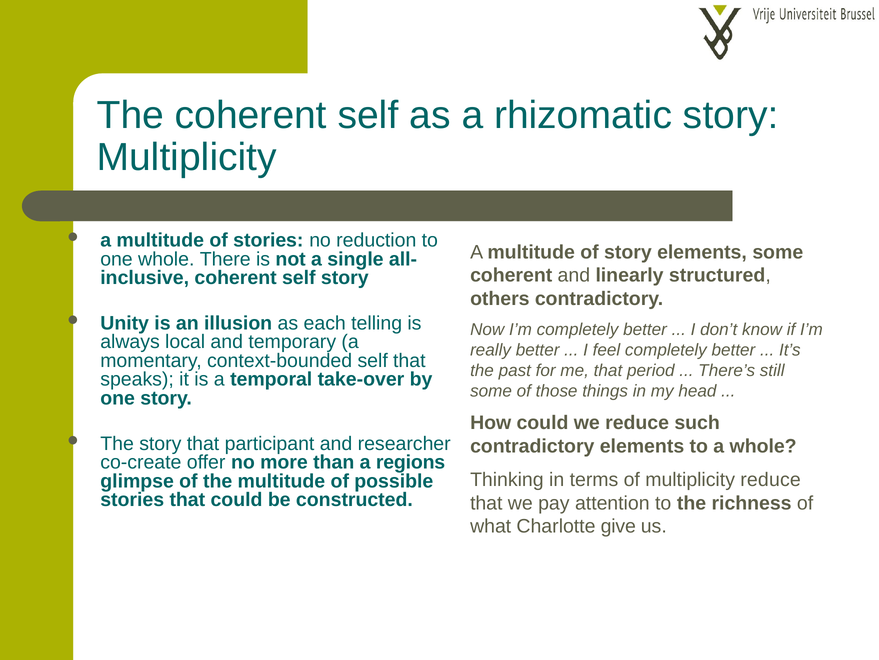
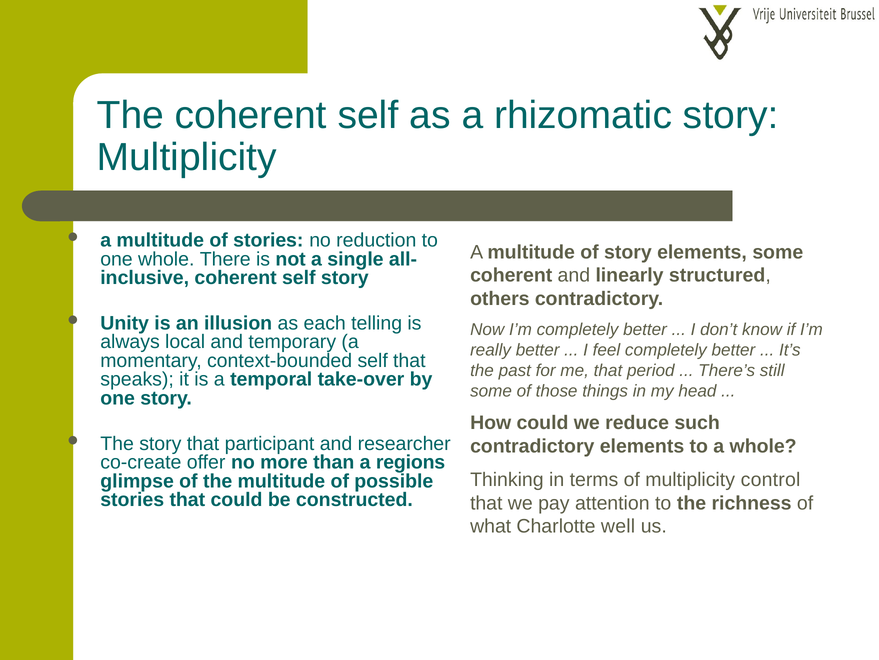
multiplicity reduce: reduce -> control
give: give -> well
